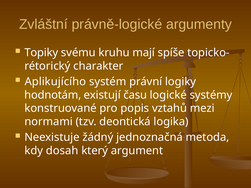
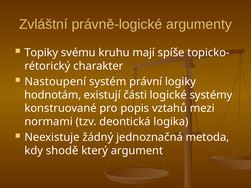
Aplikujícího: Aplikujícího -> Nastoupení
času: času -> části
dosah: dosah -> shodě
